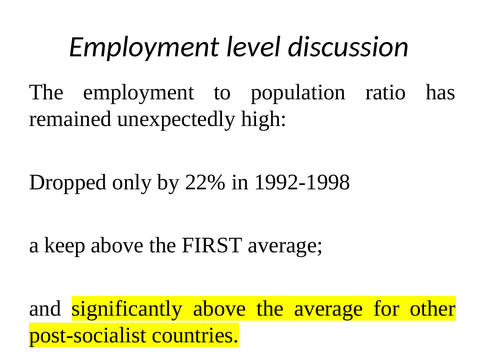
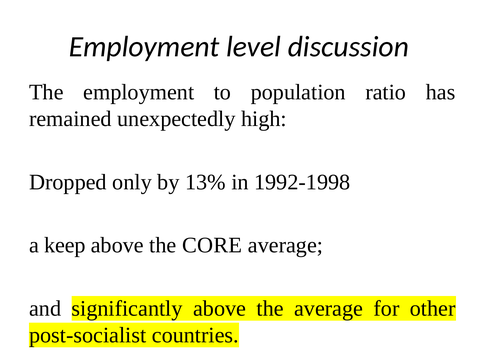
22%: 22% -> 13%
FIRST: FIRST -> CORE
